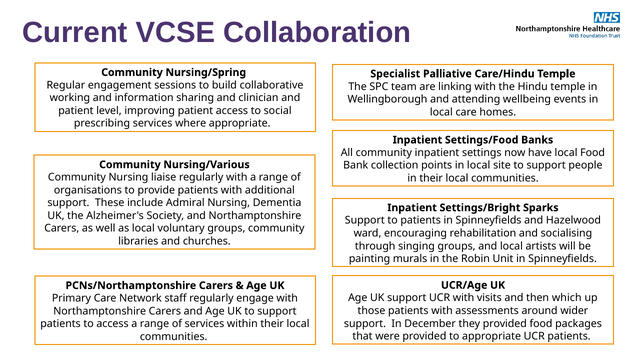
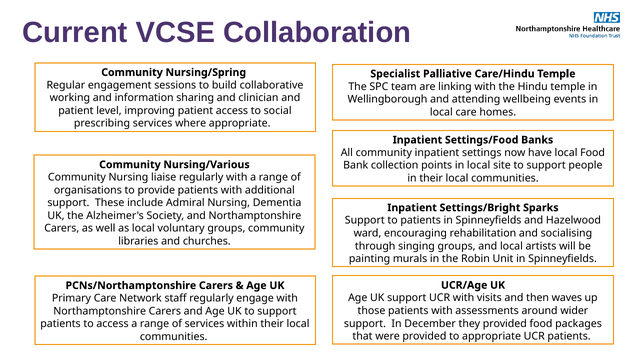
which: which -> waves
